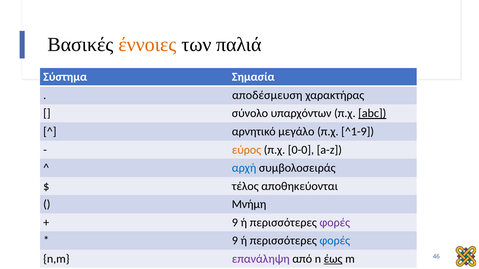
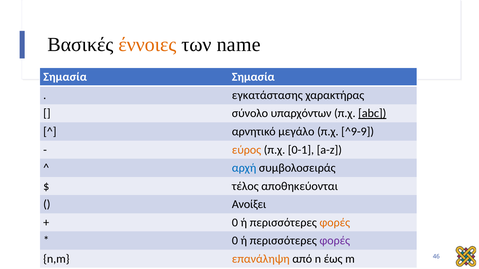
παλιά: παλιά -> name
Σύστημα at (65, 77): Σύστημα -> Σημασία
αποδέσμευση: αποδέσμευση -> εγκατάστασης
^1-9: ^1-9 -> ^9-9
0-0: 0-0 -> 0-1
Μνήμη: Μνήμη -> Ανοίξει
9 at (235, 223): 9 -> 0
φορές at (335, 223) colour: purple -> orange
9 at (235, 241): 9 -> 0
φορές at (335, 241) colour: blue -> purple
επανάληψη colour: purple -> orange
έως underline: present -> none
